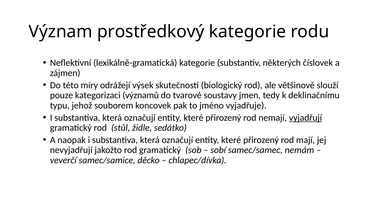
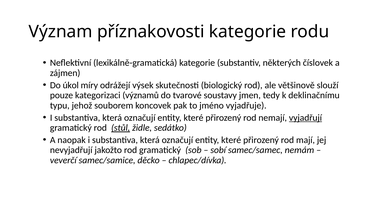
prostředkový: prostředkový -> příznakovosti
této: této -> úkol
stůl underline: none -> present
